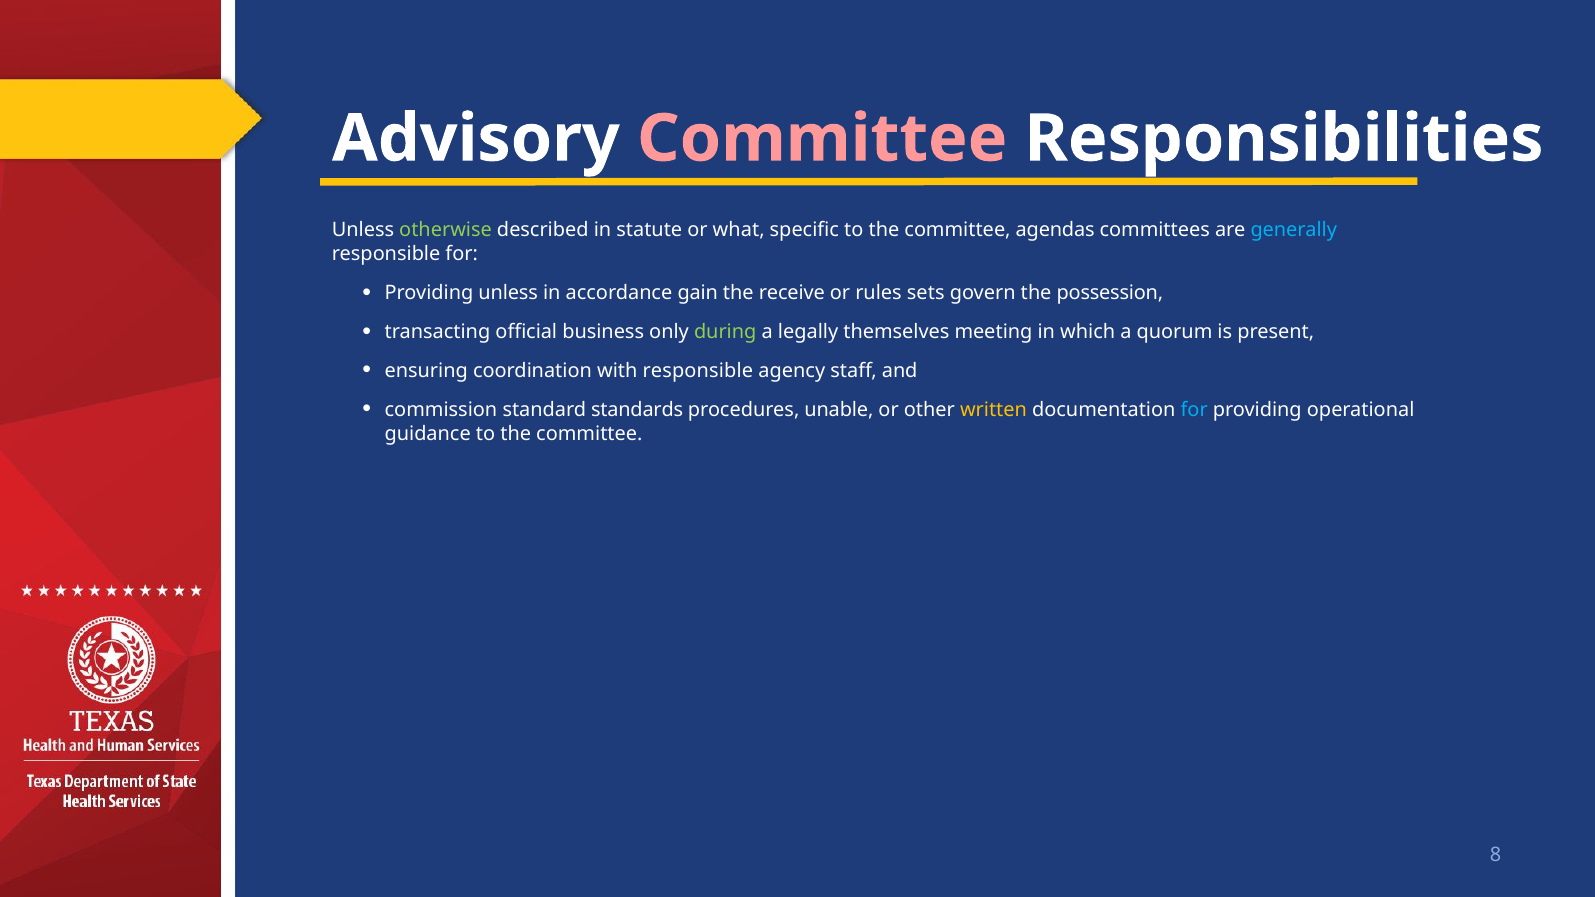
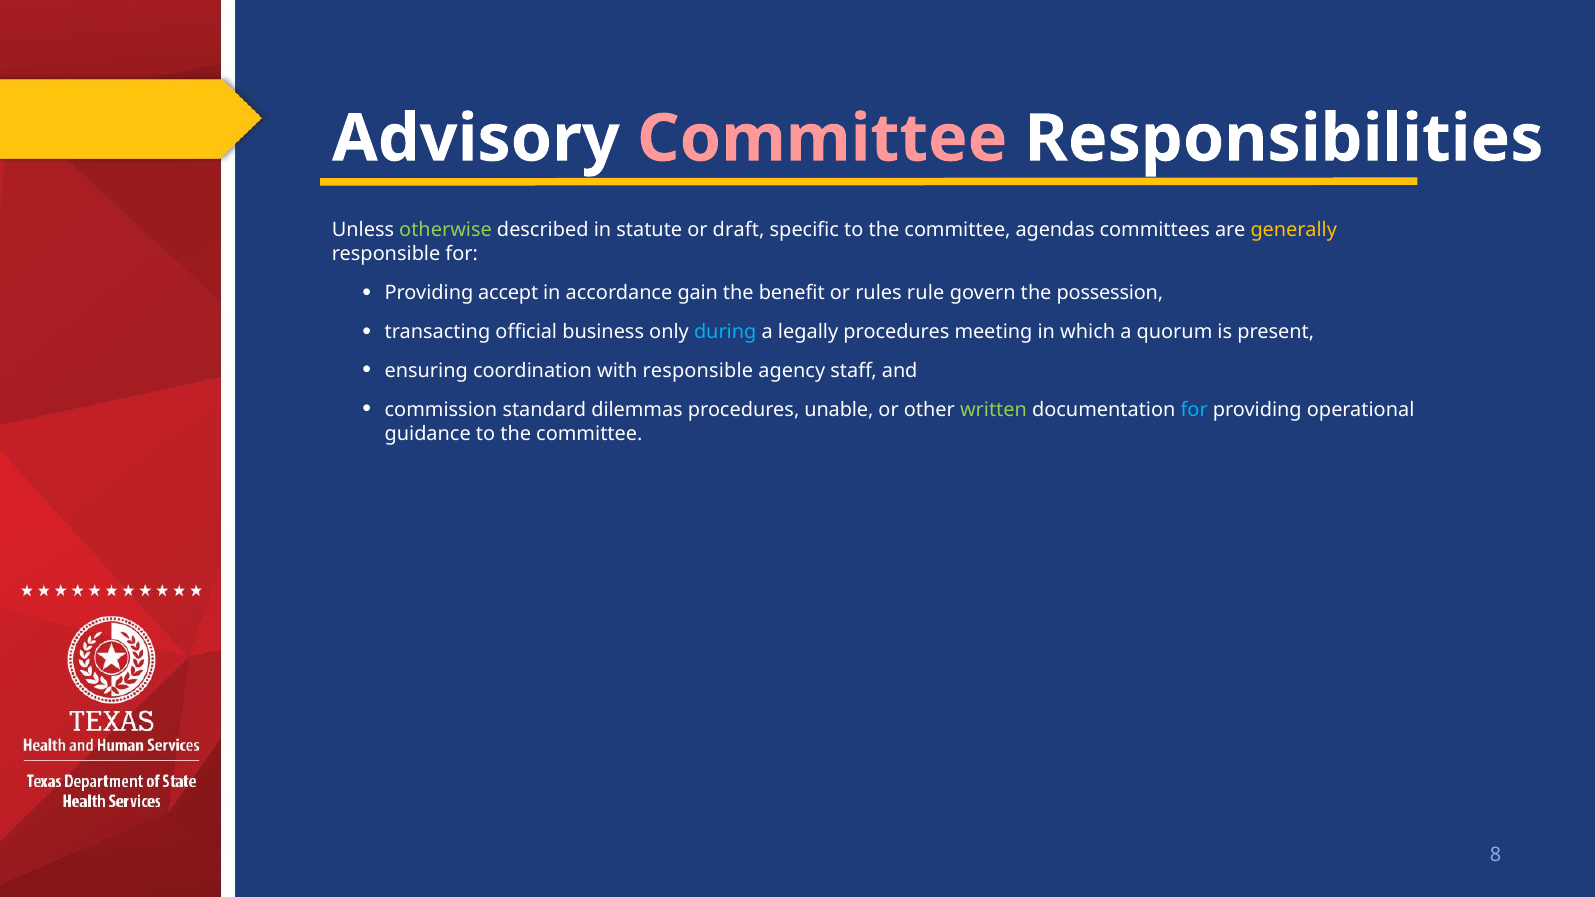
what: what -> draft
generally colour: light blue -> yellow
Providing unless: unless -> accept
receive: receive -> benefit
sets: sets -> rule
during colour: light green -> light blue
legally themselves: themselves -> procedures
standards: standards -> dilemmas
written colour: yellow -> light green
